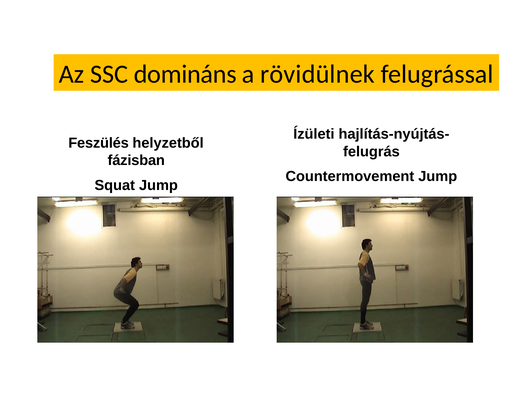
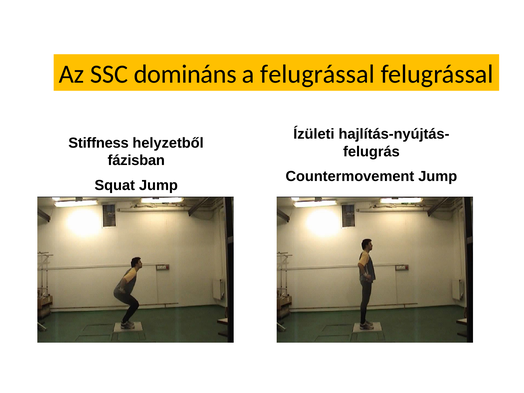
a rövidülnek: rövidülnek -> felugrással
Feszülés: Feszülés -> Stiffness
